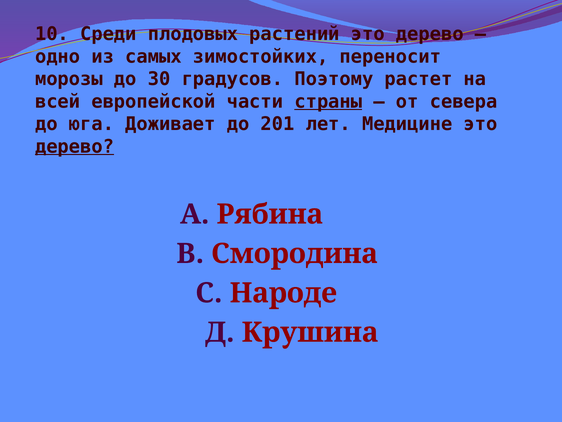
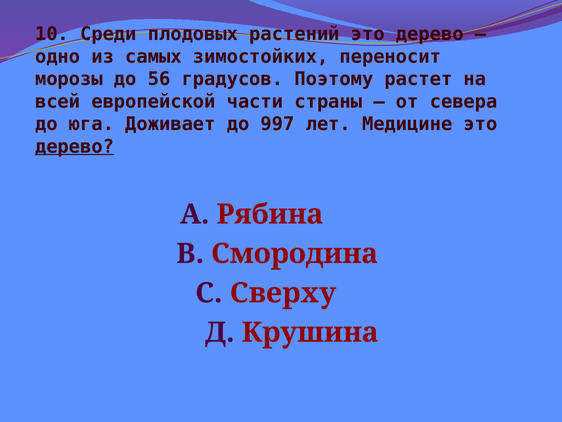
30: 30 -> 56
страны underline: present -> none
201: 201 -> 997
Народе: Народе -> Сверху
